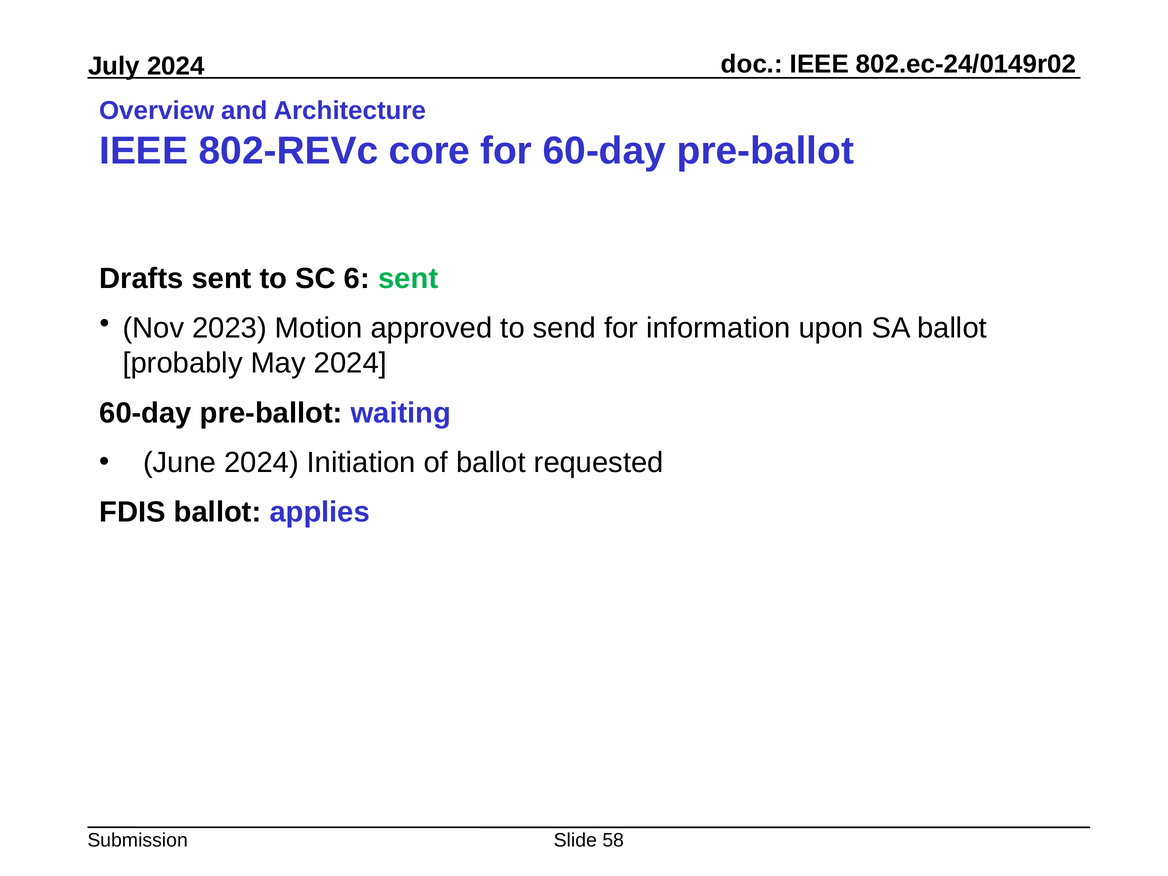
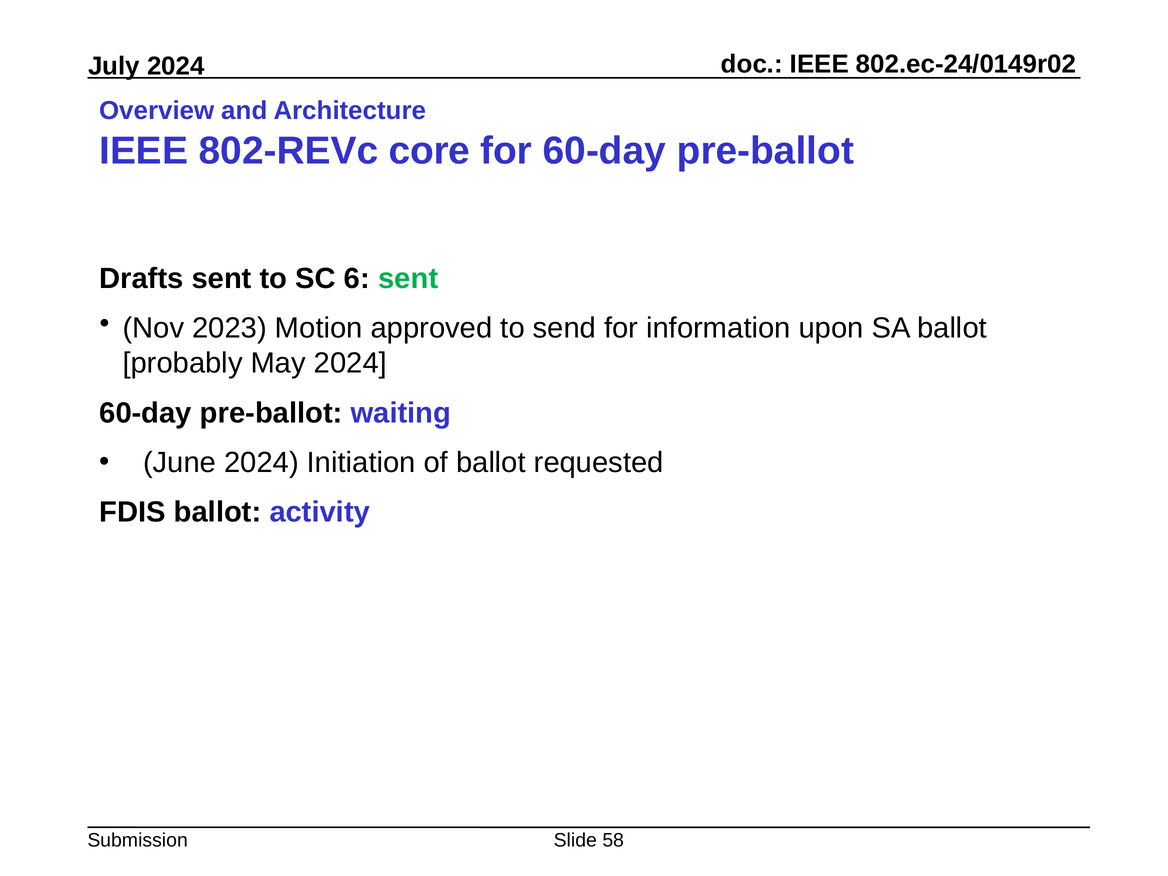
applies: applies -> activity
